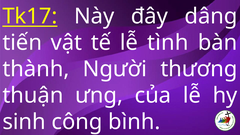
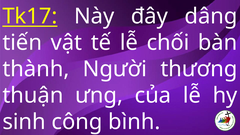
tình: tình -> chối
